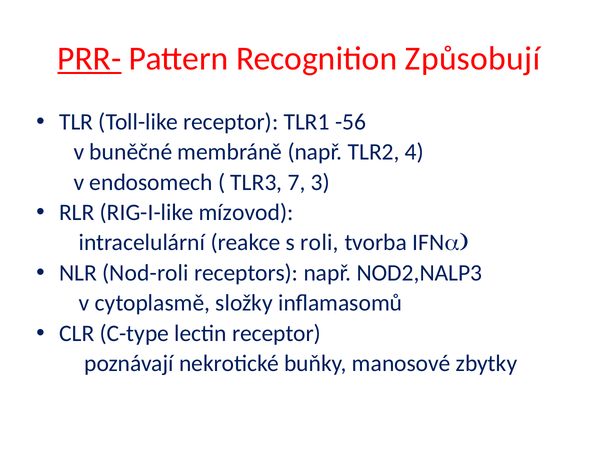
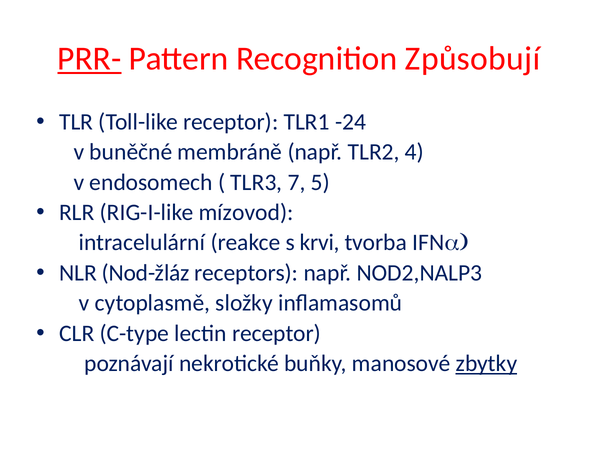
-56: -56 -> -24
3: 3 -> 5
roli: roli -> krvi
Nod-roli: Nod-roli -> Nod-žláz
zbytky underline: none -> present
